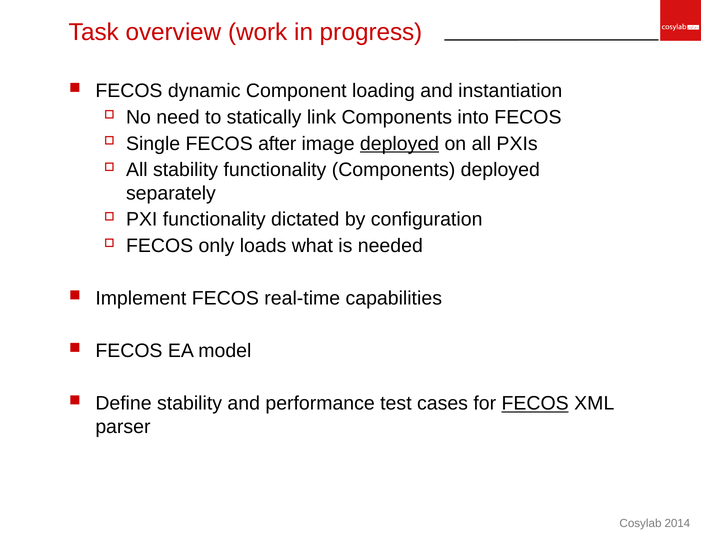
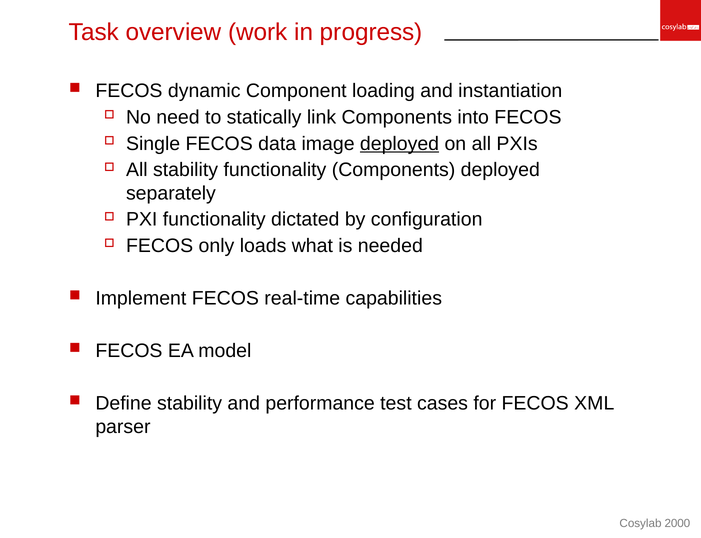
after: after -> data
FECOS at (535, 404) underline: present -> none
2014: 2014 -> 2000
